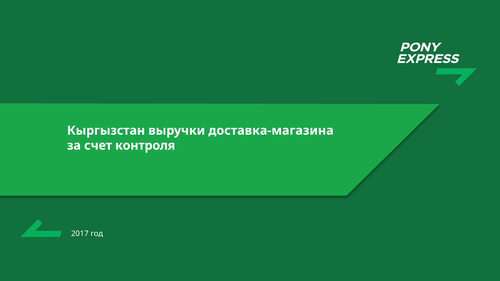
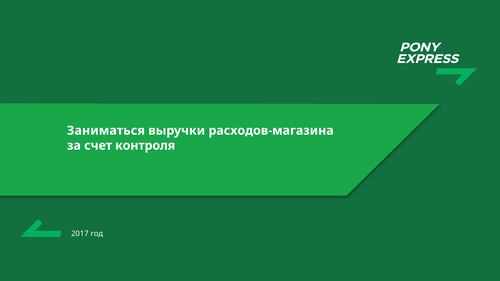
Кыргызстан: Кыргызстан -> Заниматься
доставка-магазина: доставка-магазина -> расходов-магазина
